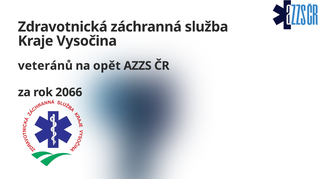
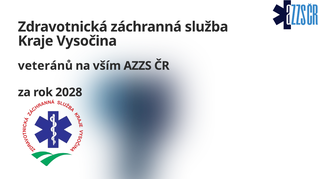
opět: opět -> vším
2066: 2066 -> 2028
